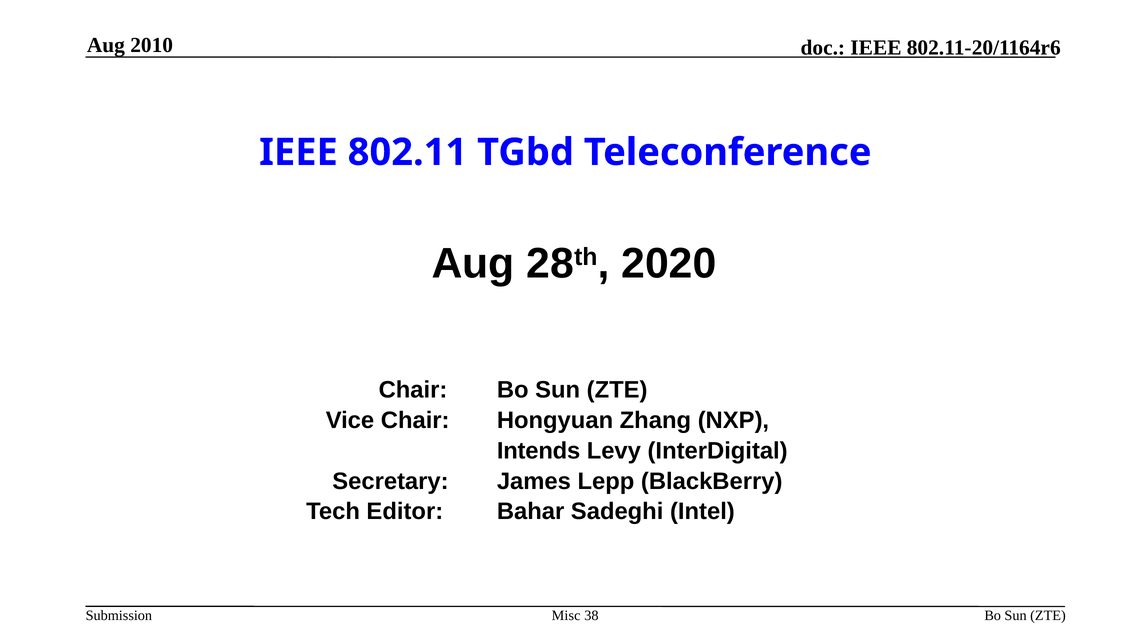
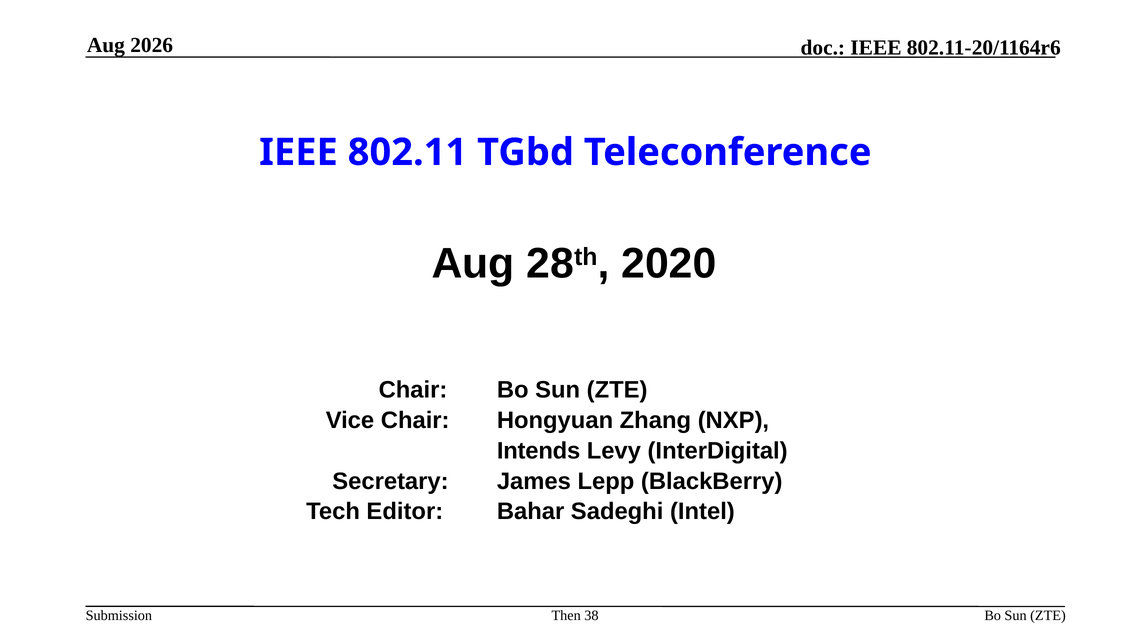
2010: 2010 -> 2026
Misc: Misc -> Then
